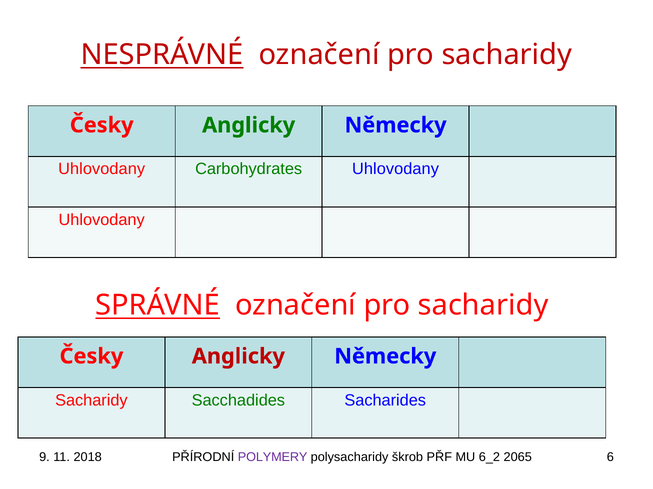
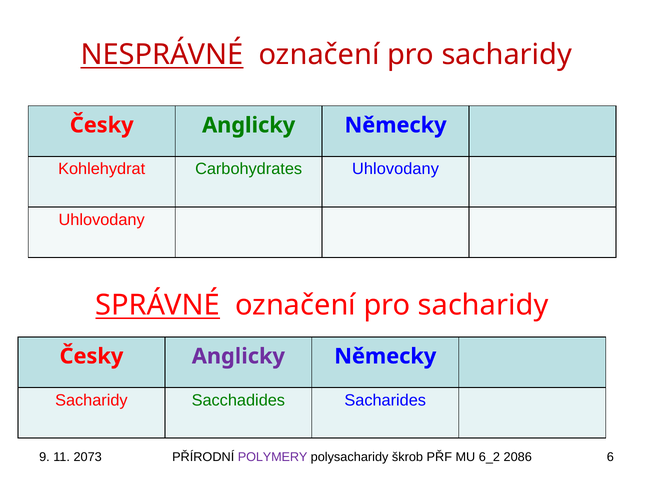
Uhlovodany at (102, 169): Uhlovodany -> Kohlehydrat
Anglicky at (238, 357) colour: red -> purple
2018: 2018 -> 2073
2065: 2065 -> 2086
